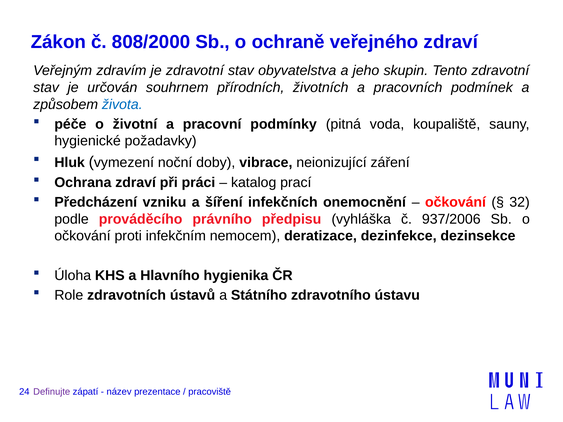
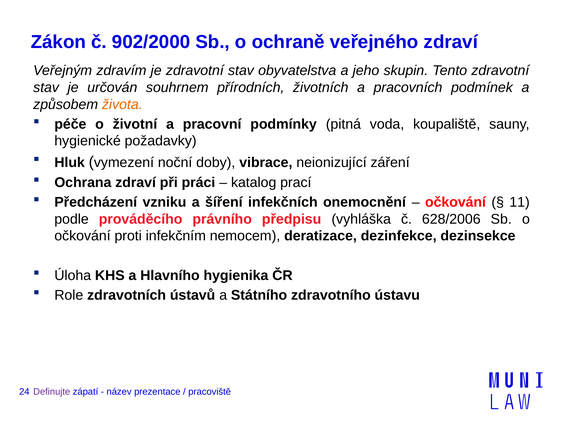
808/2000: 808/2000 -> 902/2000
života colour: blue -> orange
32: 32 -> 11
937/2006: 937/2006 -> 628/2006
